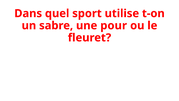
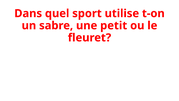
pour: pour -> petit
